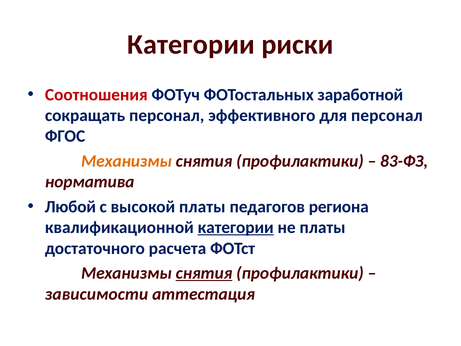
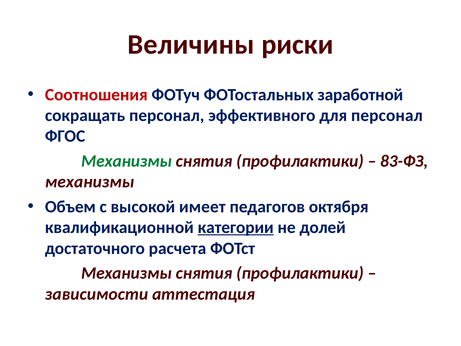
Категории at (191, 45): Категории -> Величины
Механизмы at (126, 161) colour: orange -> green
норматива at (90, 182): норматива -> механизмы
Любой: Любой -> Объем
высокой платы: платы -> имеет
региона: региона -> октября
не платы: платы -> долей
снятия at (204, 273) underline: present -> none
